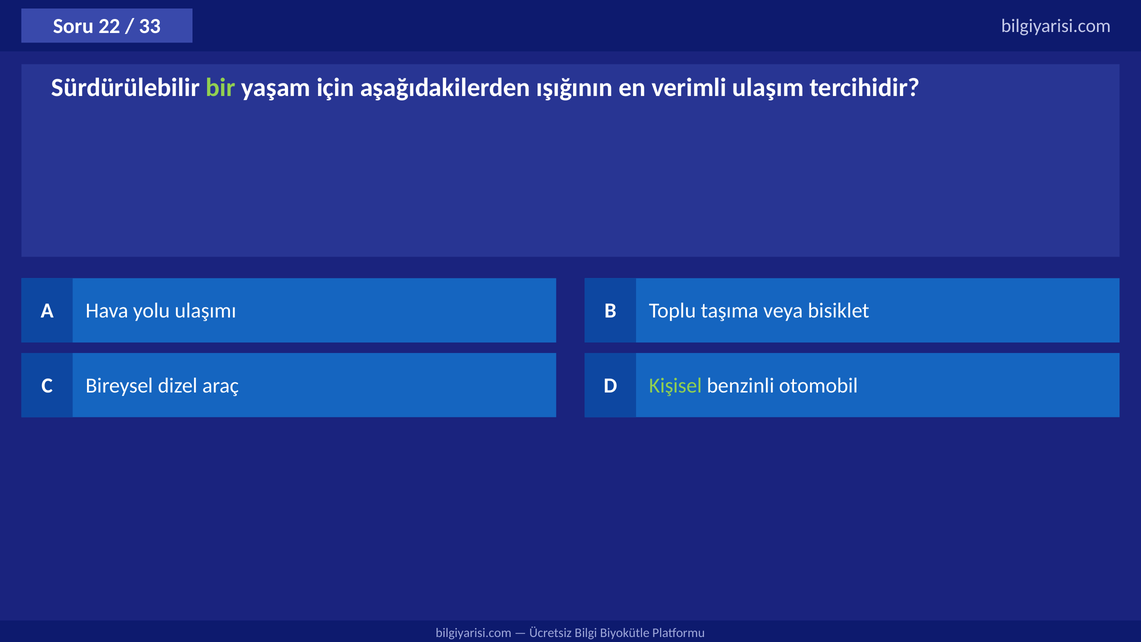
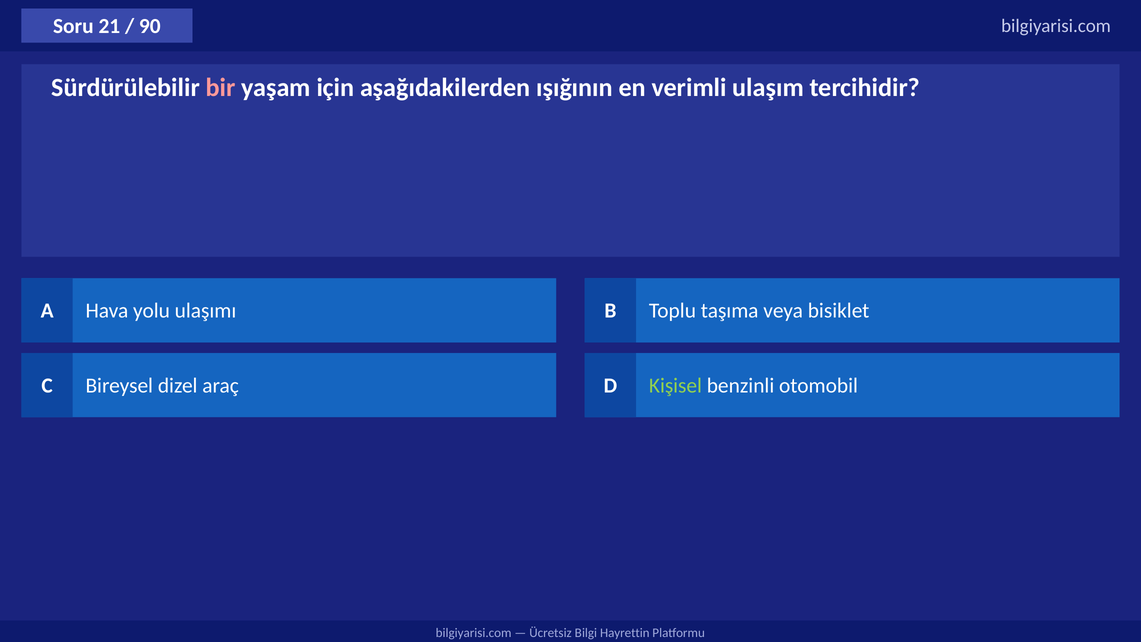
22: 22 -> 21
33: 33 -> 90
bir colour: light green -> pink
Biyokütle: Biyokütle -> Hayrettin
